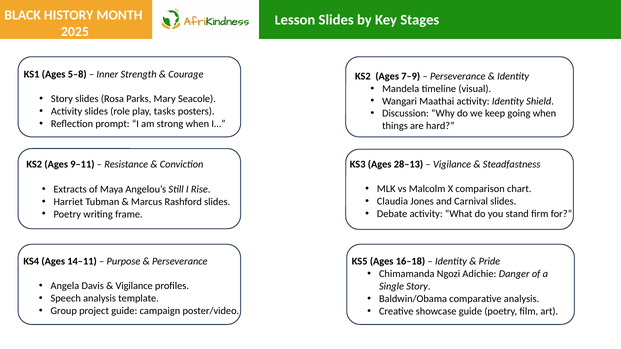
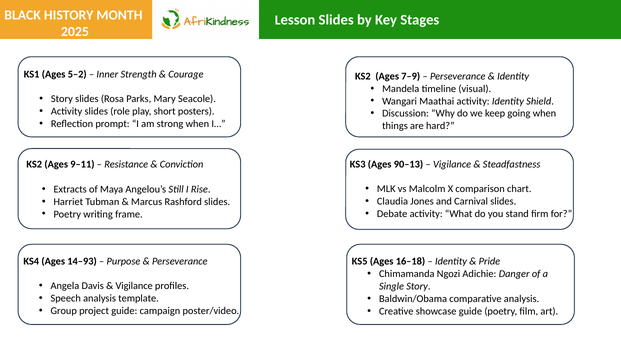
5–8: 5–8 -> 5–2
tasks: tasks -> short
28–13: 28–13 -> 90–13
14–11: 14–11 -> 14–93
